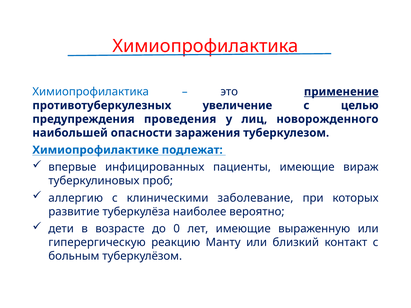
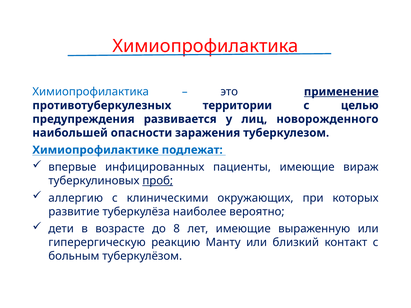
увеличение: увеличение -> территории
проведения: проведения -> развивается
проб underline: none -> present
заболевание: заболевание -> окружающих
0: 0 -> 8
